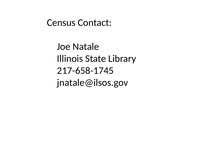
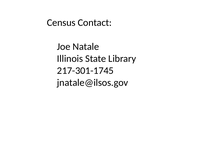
217-658-1745: 217-658-1745 -> 217-301-1745
